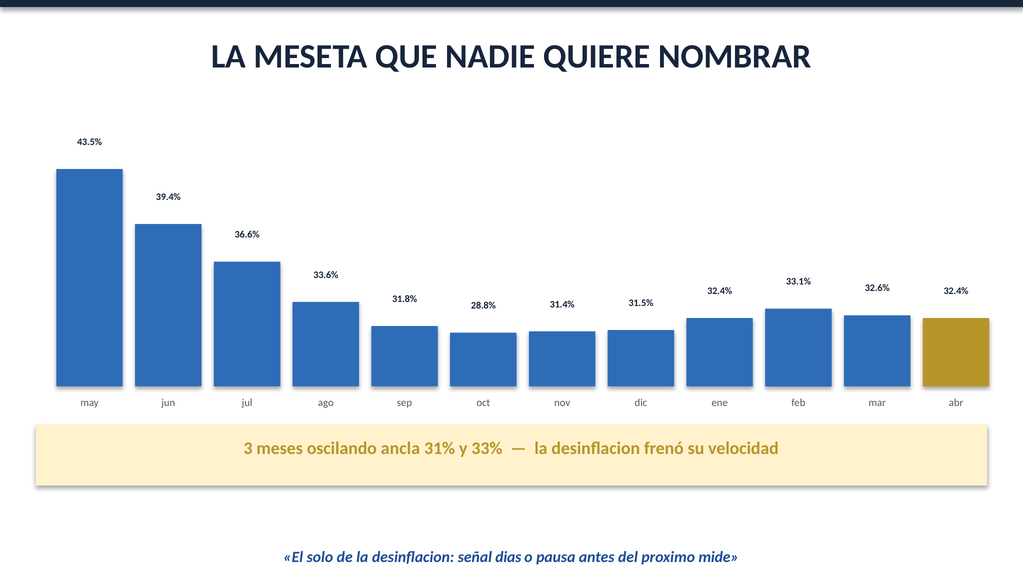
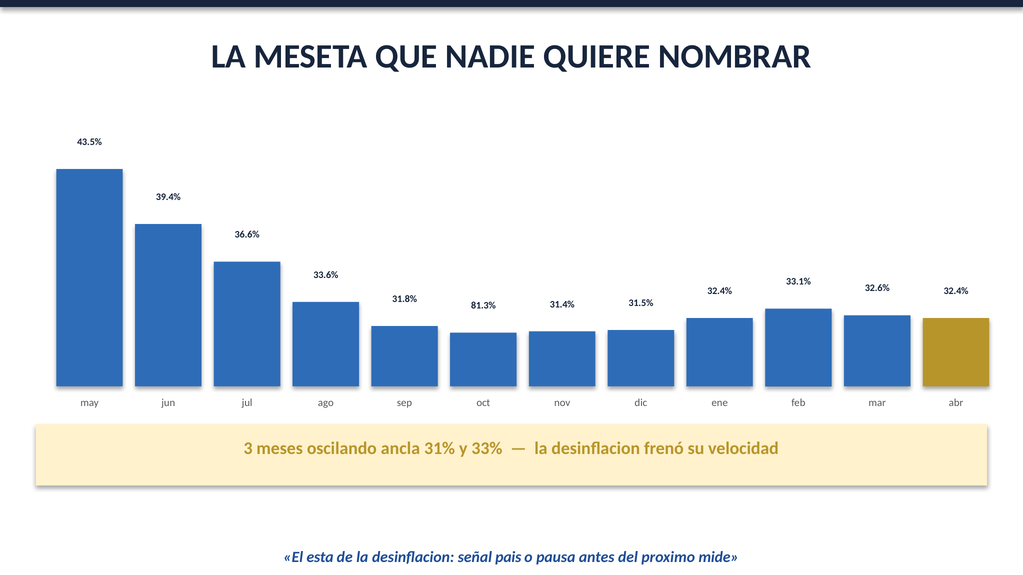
28.8%: 28.8% -> 81.3%
solo: solo -> esta
dias: dias -> pais
